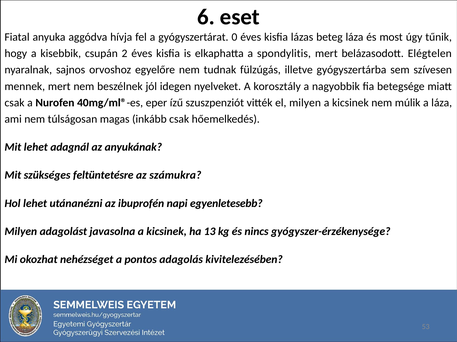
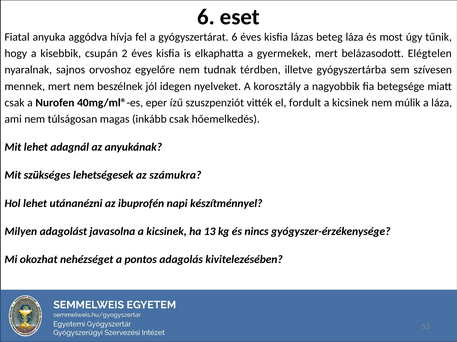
gyógyszertárat 0: 0 -> 6
spondylitis: spondylitis -> gyermekek
fülzúgás: fülzúgás -> térdben
el milyen: milyen -> fordult
feltüntetésre: feltüntetésre -> lehetségesek
egyenletesebb: egyenletesebb -> készítménnyel
